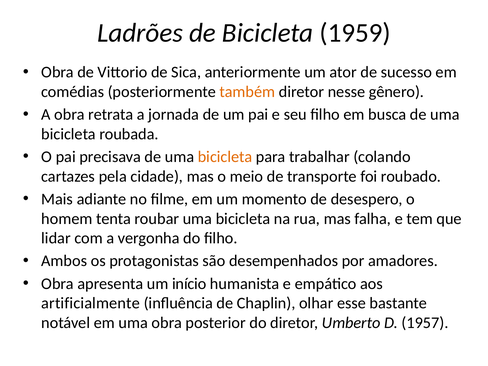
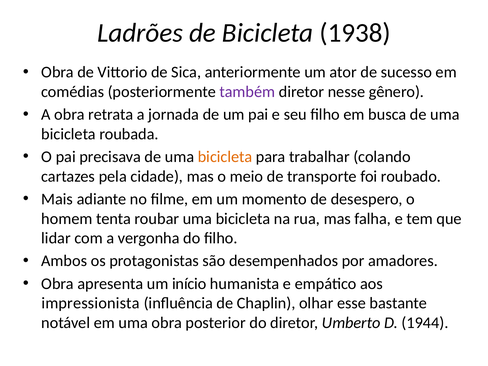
1959: 1959 -> 1938
também colour: orange -> purple
artificialmente: artificialmente -> impressionista
1957: 1957 -> 1944
